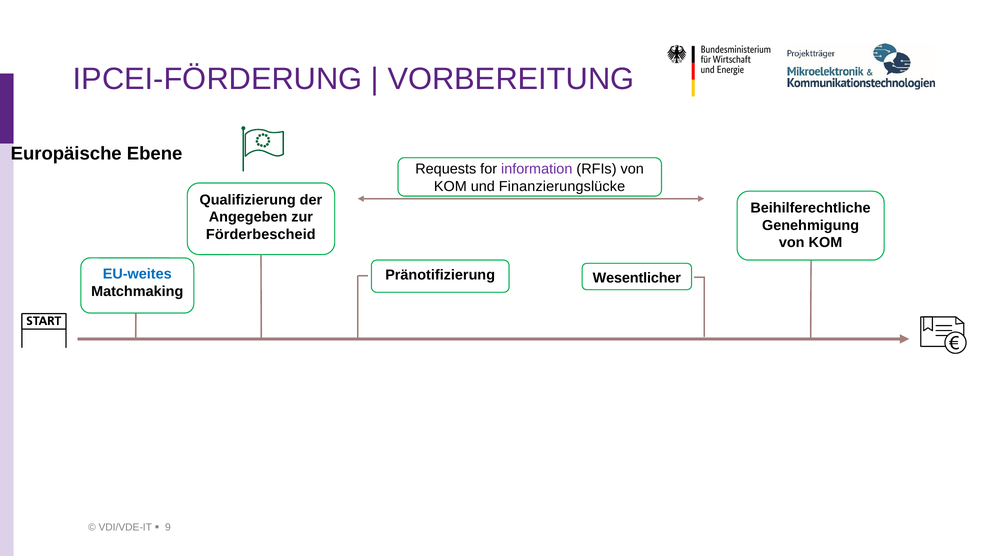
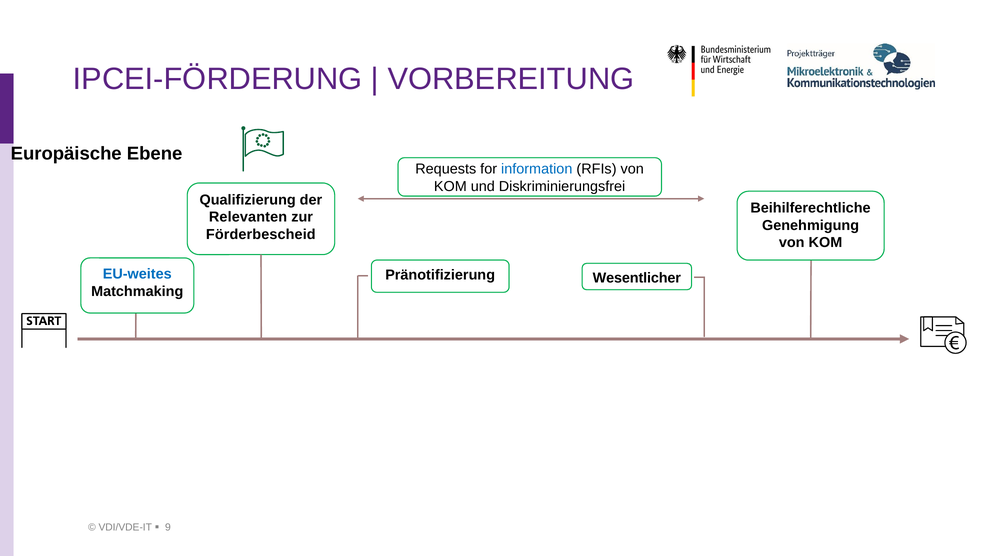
information colour: purple -> blue
Finanzierungslücke: Finanzierungslücke -> Diskriminierungsfrei
Angegeben: Angegeben -> Relevanten
